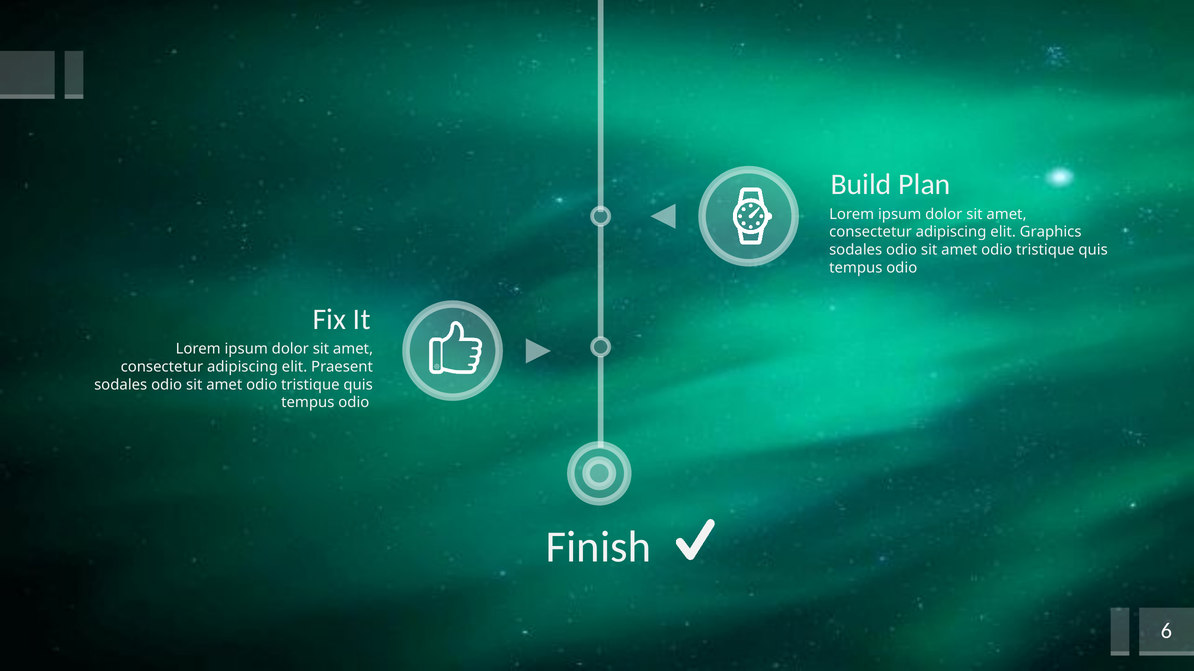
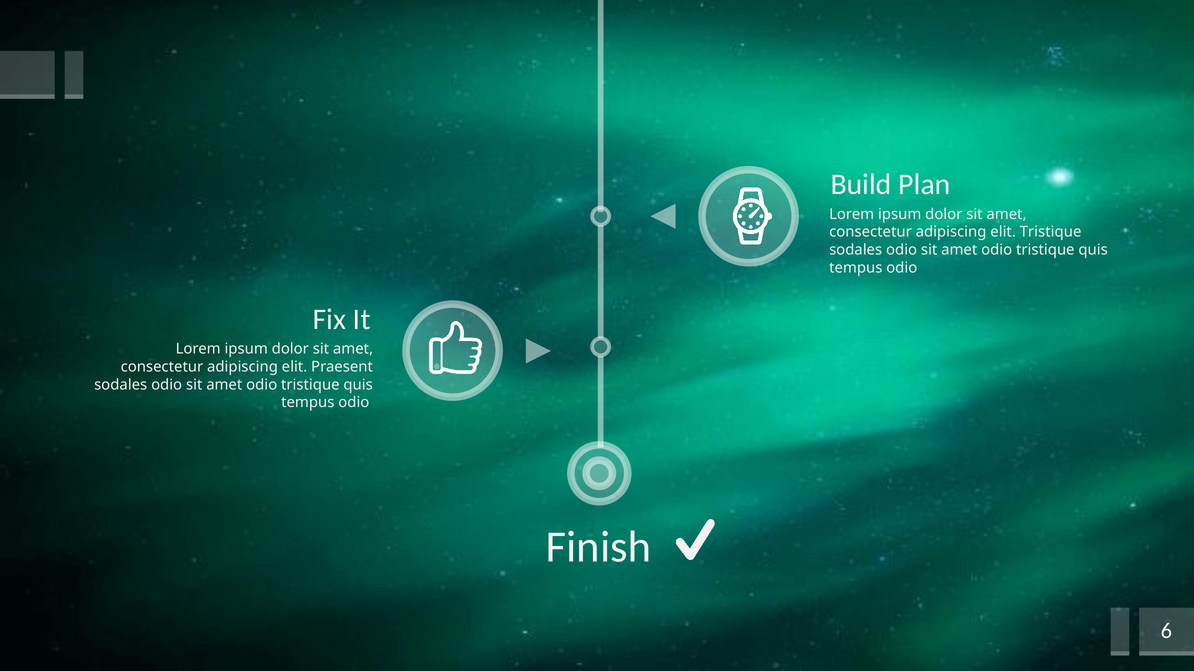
elit Graphics: Graphics -> Tristique
